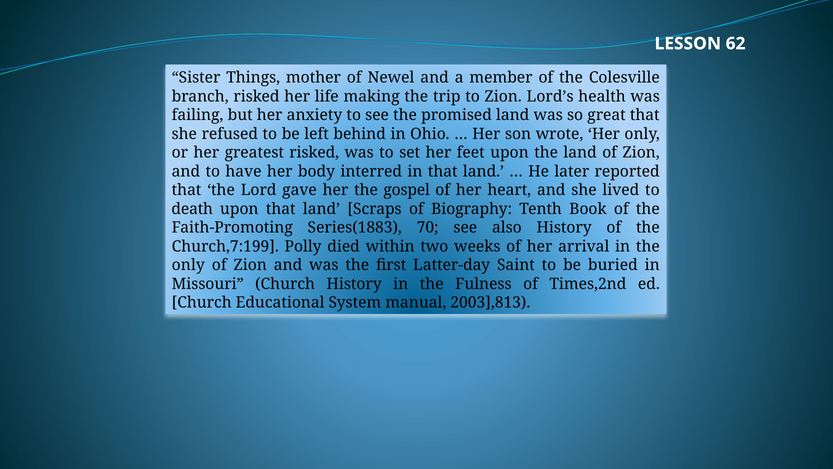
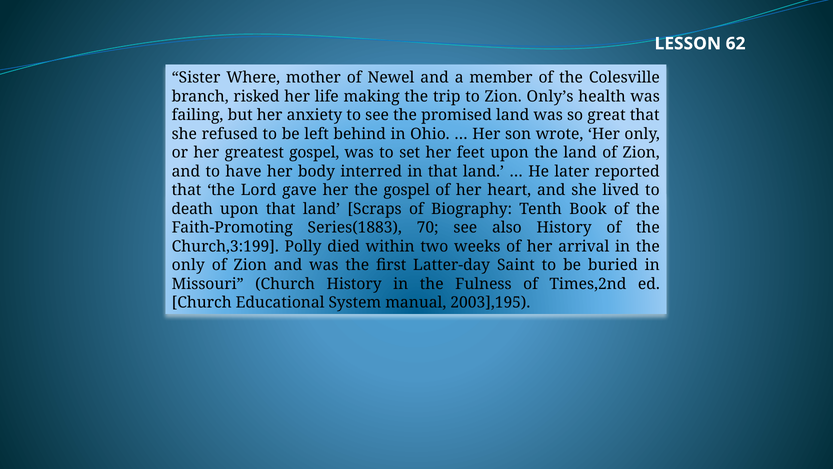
Things: Things -> Where
Lord’s: Lord’s -> Only’s
greatest risked: risked -> gospel
Church,7:199: Church,7:199 -> Church,3:199
2003],813: 2003],813 -> 2003],195
